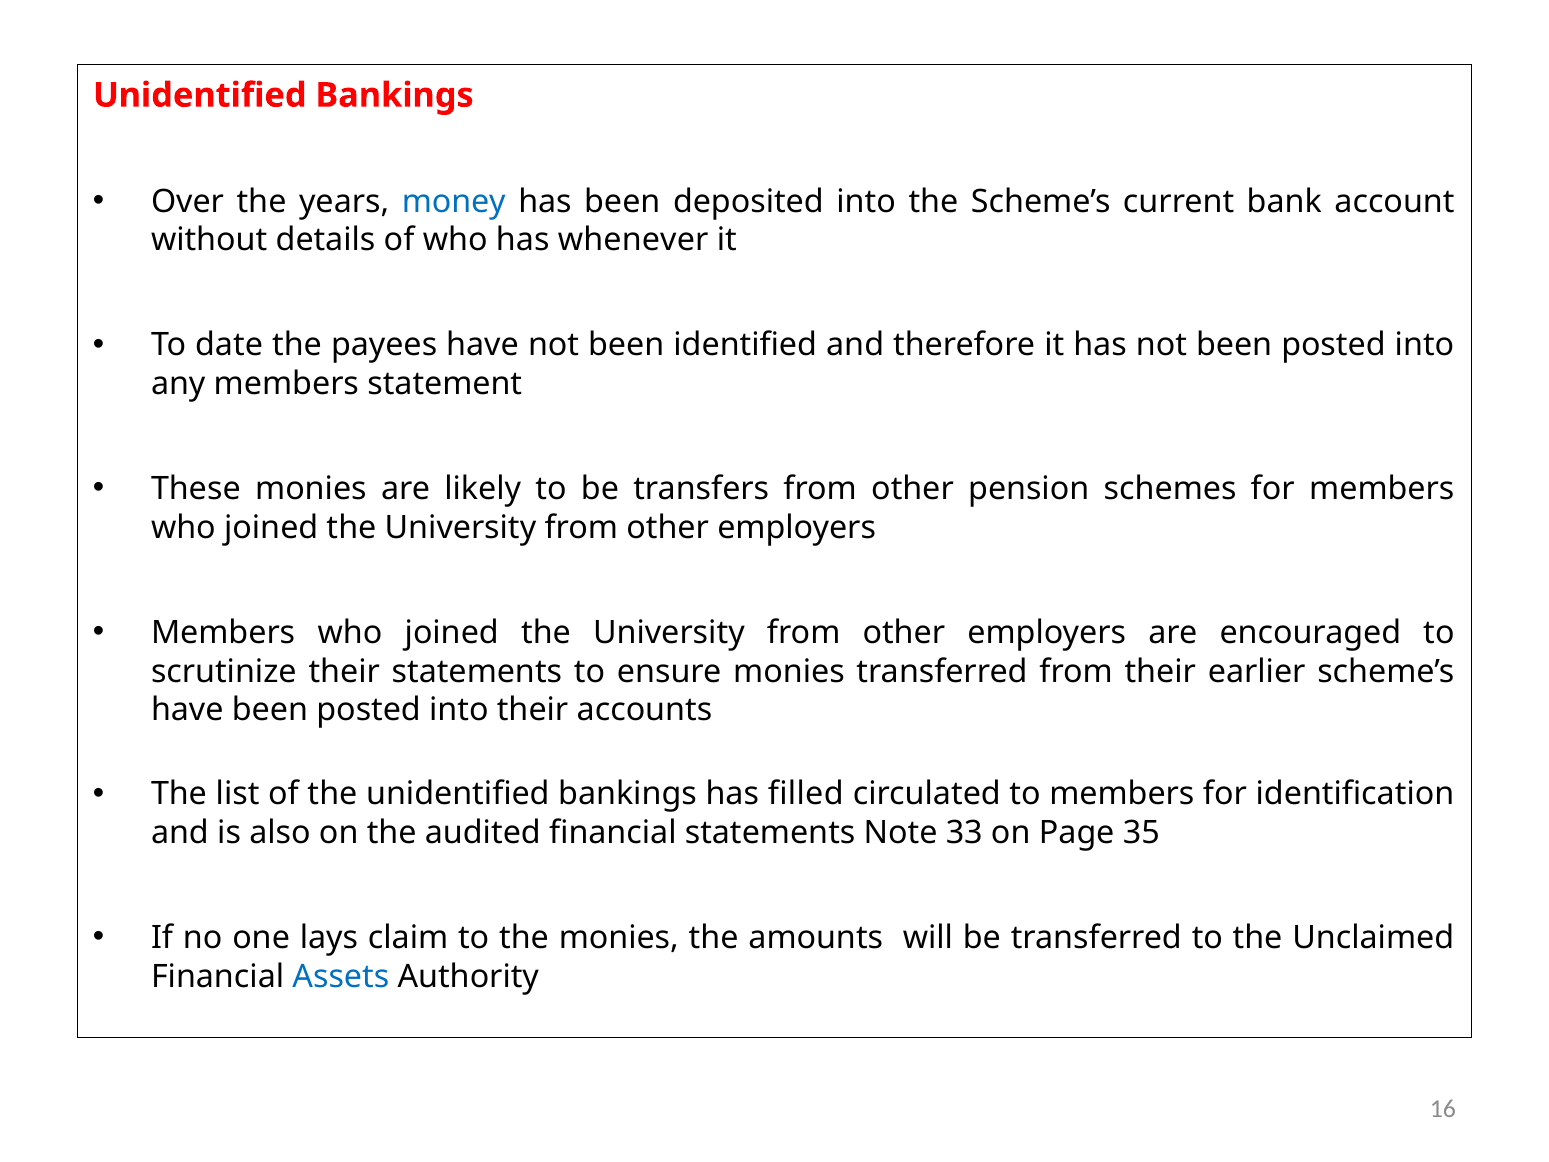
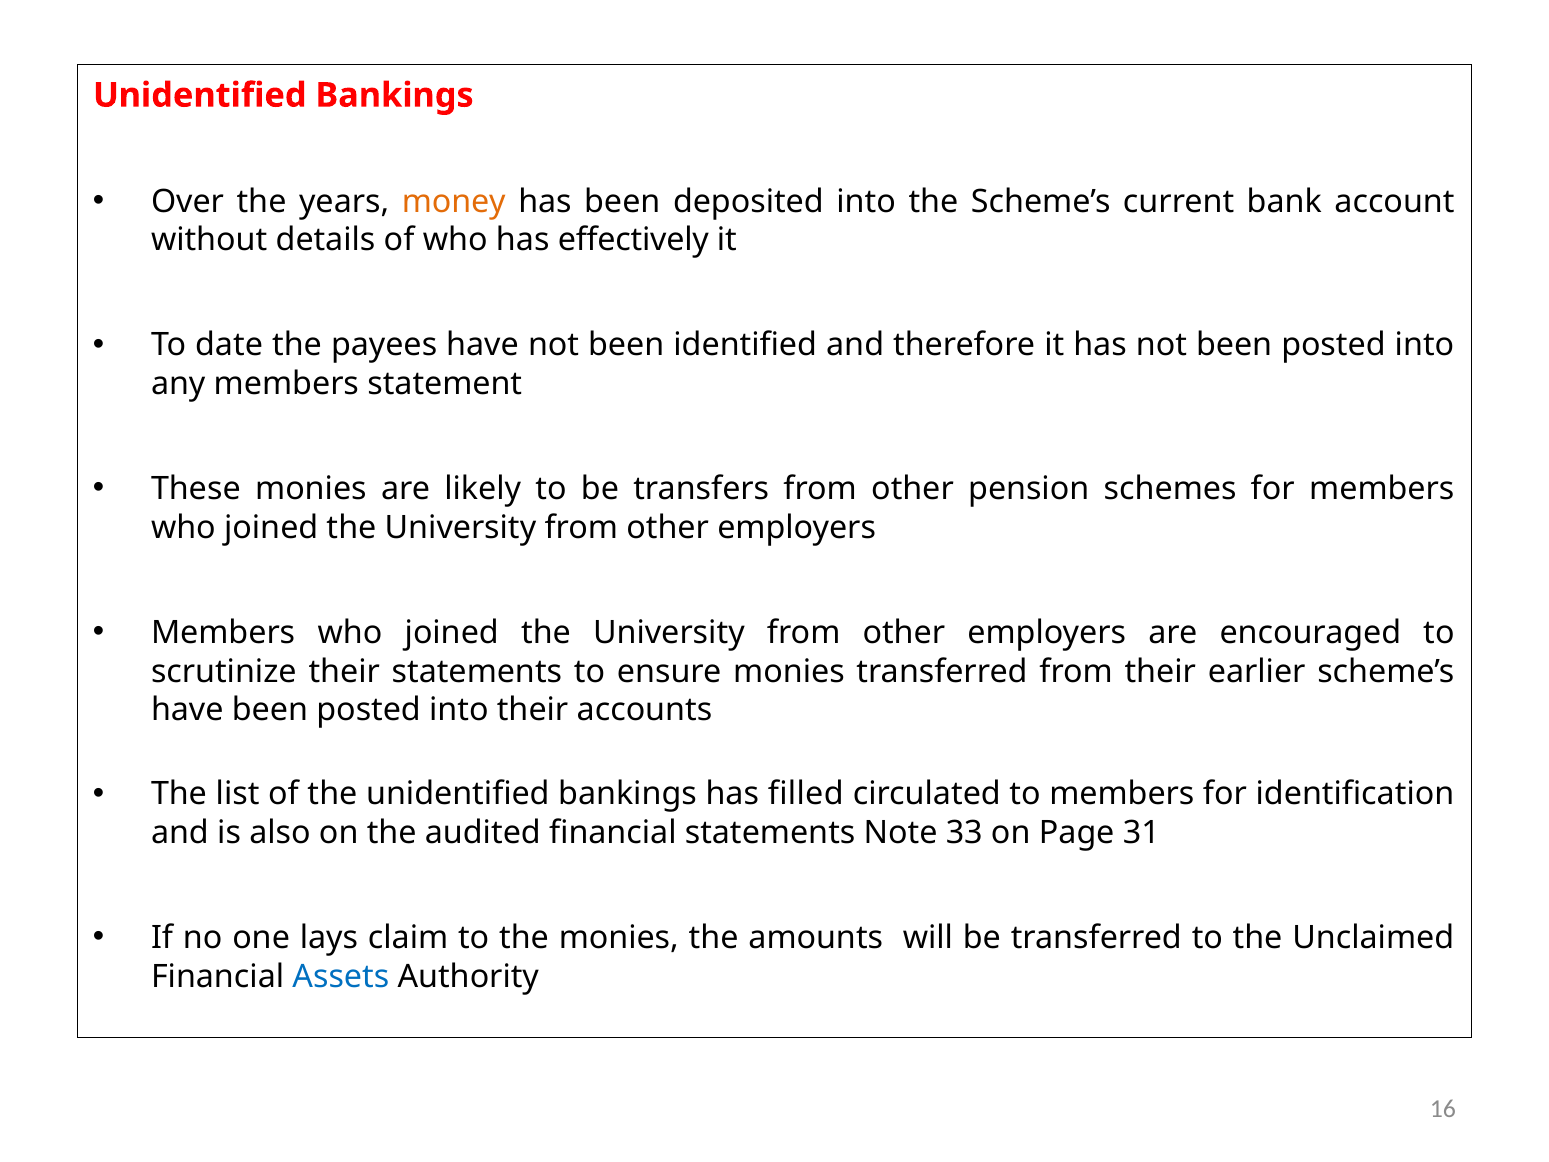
money colour: blue -> orange
whenever: whenever -> effectively
35: 35 -> 31
